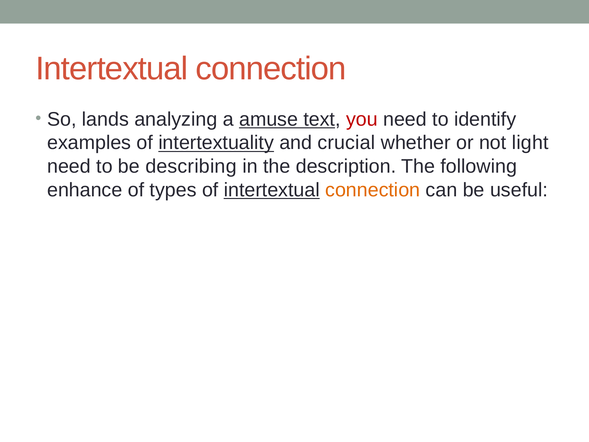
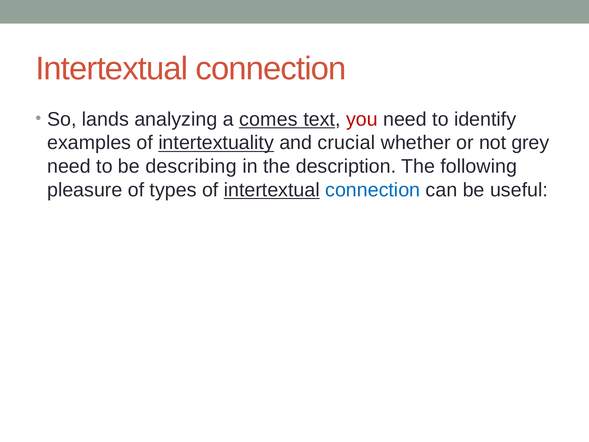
amuse: amuse -> comes
light: light -> grey
enhance: enhance -> pleasure
connection at (373, 190) colour: orange -> blue
